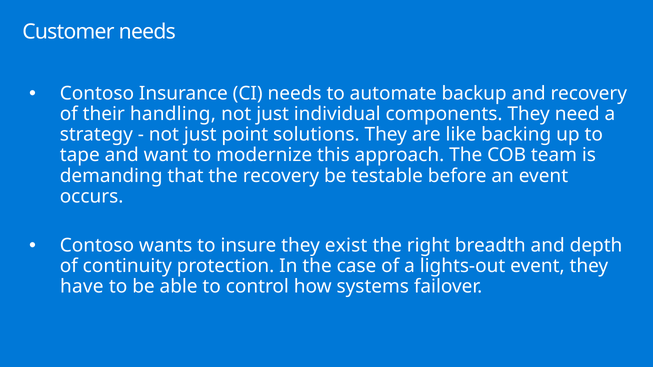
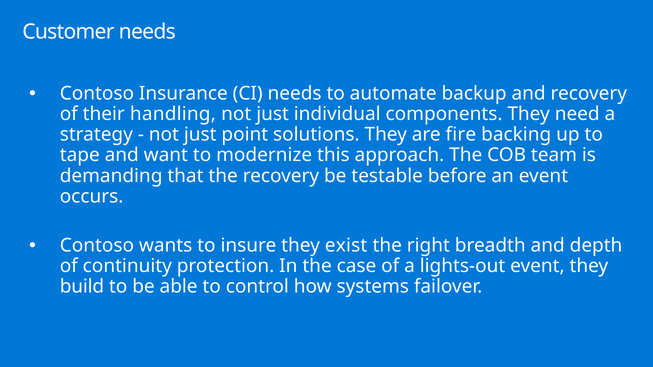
like: like -> fire
have: have -> build
